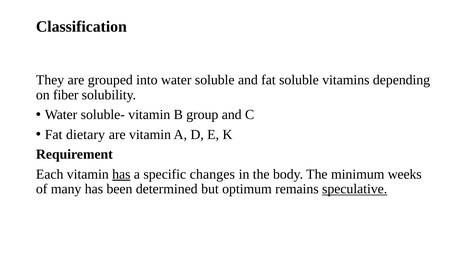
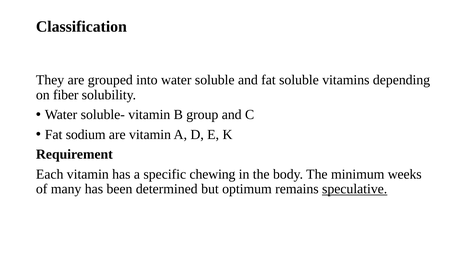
dietary: dietary -> sodium
has at (121, 174) underline: present -> none
changes: changes -> chewing
